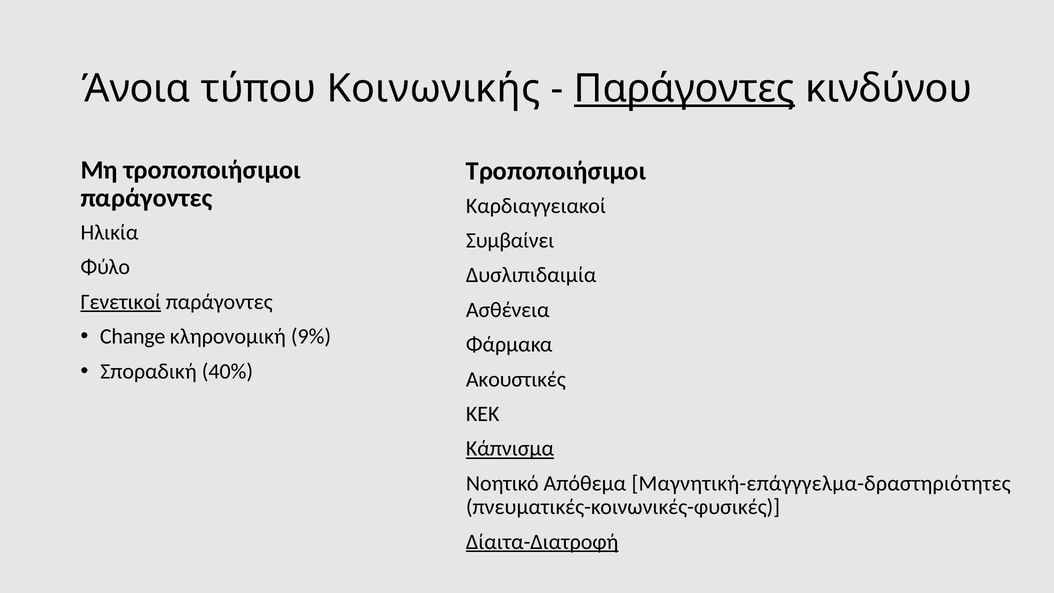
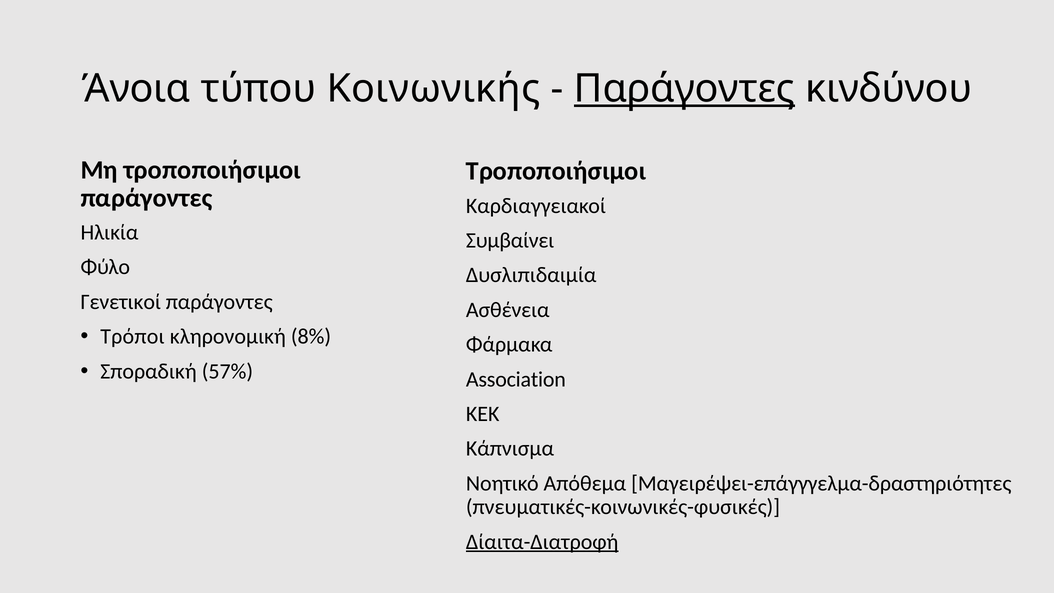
Γενετικοί underline: present -> none
Change: Change -> Τρόποι
9%: 9% -> 8%
40%: 40% -> 57%
Ακουστικές: Ακουστικές -> Association
Κάπνισμα underline: present -> none
Μαγνητική-επάγγγελμα-δραστηριότητες: Μαγνητική-επάγγγελμα-δραστηριότητες -> Μαγειρέψει-επάγγγελμα-δραστηριότητες
